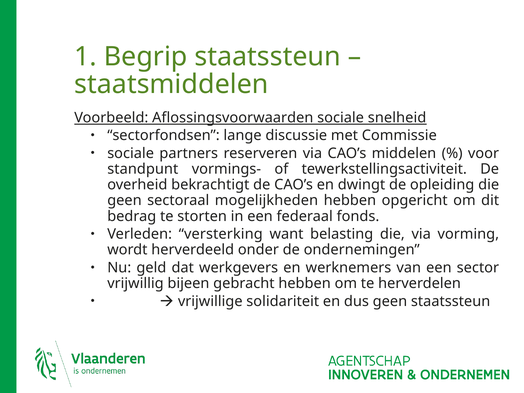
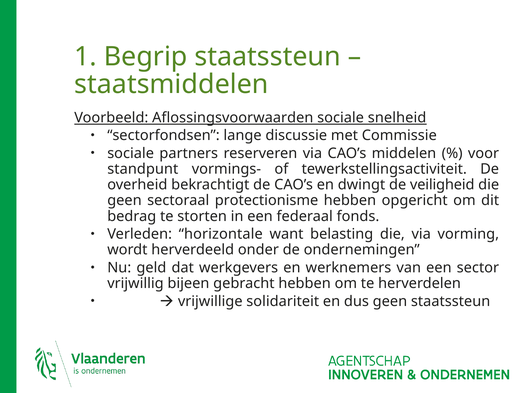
opleiding: opleiding -> veiligheid
mogelijkheden: mogelijkheden -> protectionisme
versterking: versterking -> horizontale
